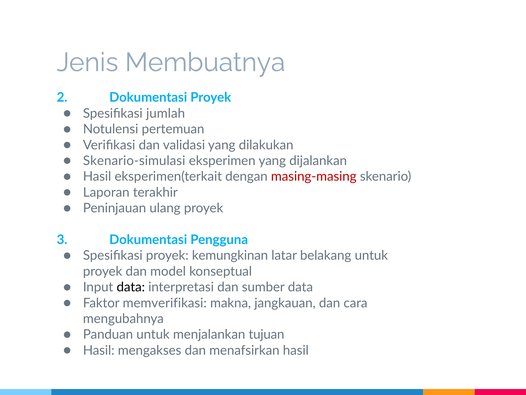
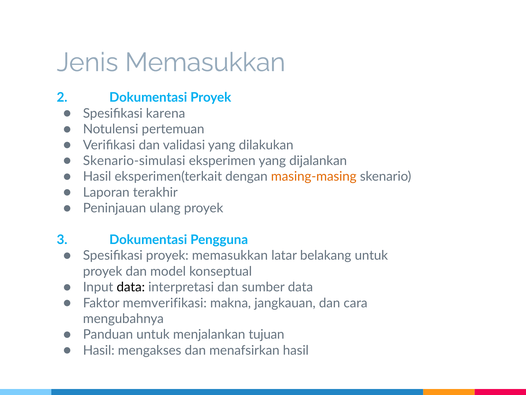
Jenis Membuatnya: Membuatnya -> Memasukkan
jumlah: jumlah -> karena
masing-masing colour: red -> orange
proyek kemungkinan: kemungkinan -> memasukkan
